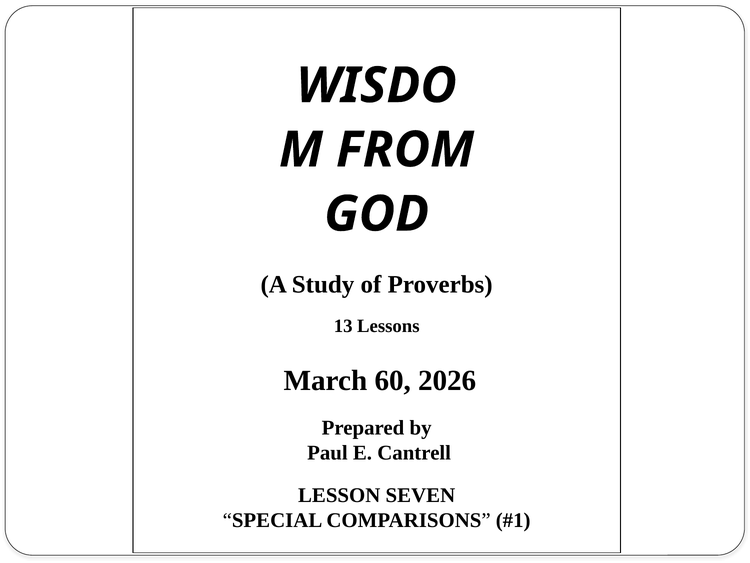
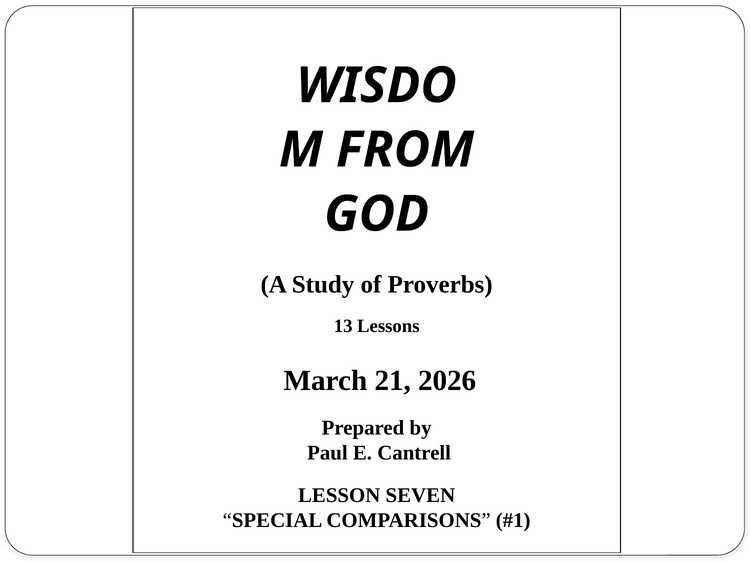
60: 60 -> 21
